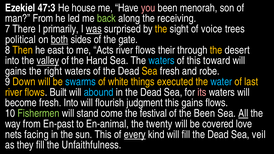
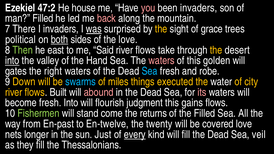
47:3: 47:3 -> 47:2
been menorah: menorah -> invaders
man From: From -> Filled
back colour: light green -> pink
receiving: receiving -> mountain
I primarily: primarily -> invaders
voice: voice -> grace
the gate: gate -> love
Then colour: yellow -> light green
Acts: Acts -> Said
their: their -> take
into at (12, 61) underline: none -> present
valley underline: present -> none
waters at (162, 61) colour: light blue -> pink
toward: toward -> golden
gains at (16, 71): gains -> gates
Sea at (150, 71) colour: yellow -> light blue
white: white -> miles
water colour: light blue -> white
last: last -> city
abound colour: light blue -> pink
festival: festival -> returns
the Been: Been -> Filled
All underline: present -> none
En-animal: En-animal -> En-twelve
facing: facing -> longer
sun This: This -> Just
Unfaithfulness: Unfaithfulness -> Thessalonians
